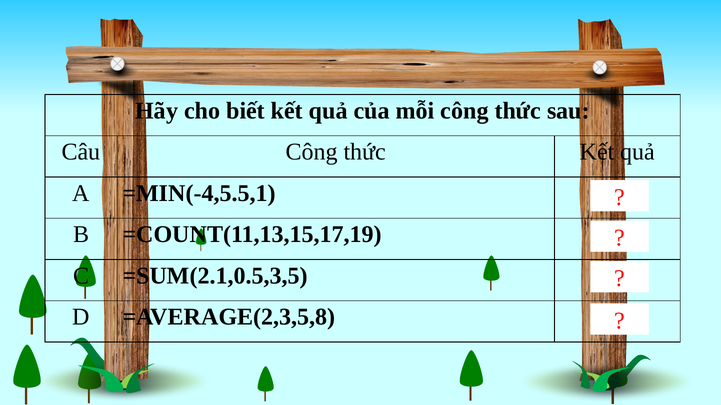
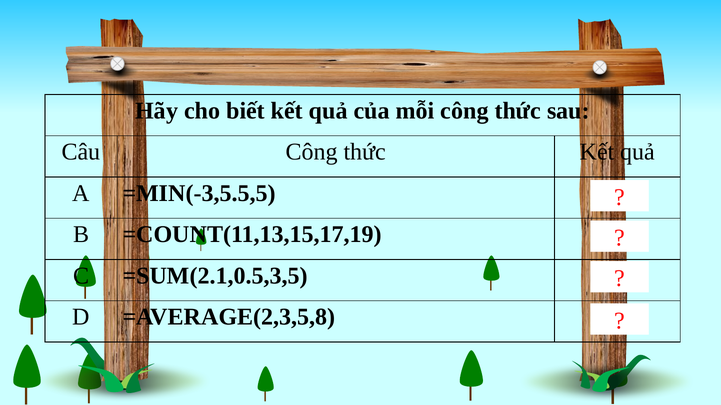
=MIN(-4,5.5,1: =MIN(-4,5.5,1 -> =MIN(-3,5.5,5
